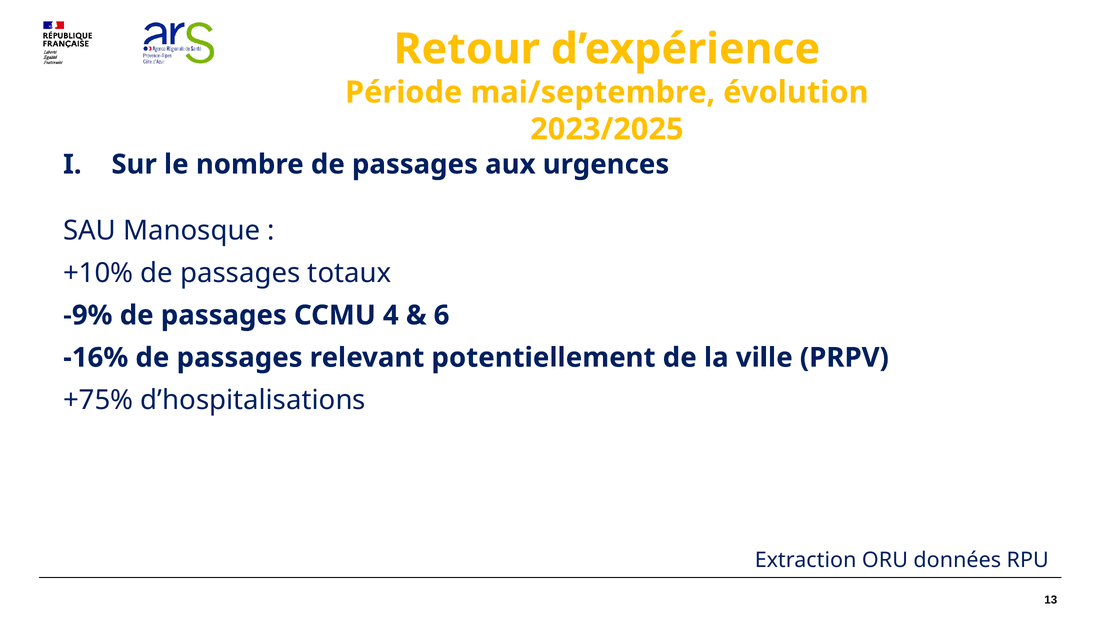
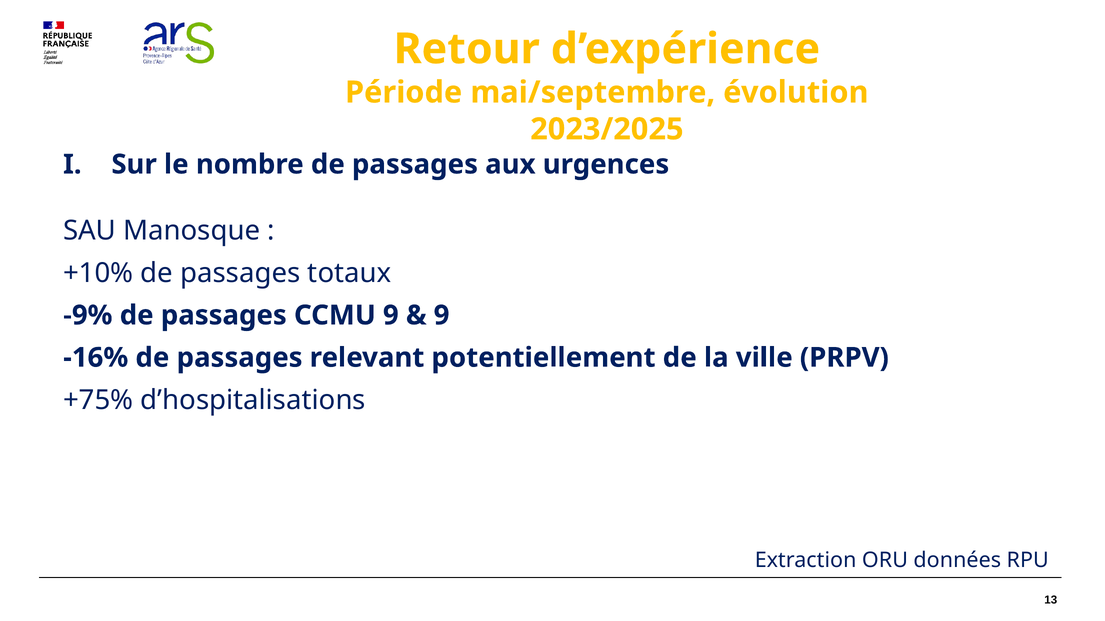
CCMU 4: 4 -> 9
6 at (442, 316): 6 -> 9
